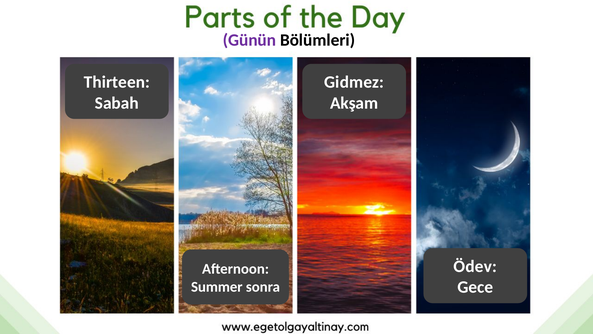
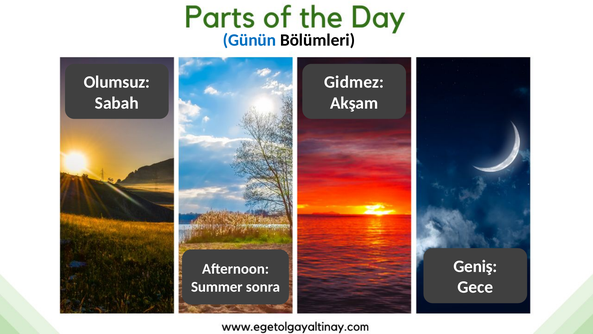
Günün colour: purple -> blue
Thirteen: Thirteen -> Olumsuz
Ödev: Ödev -> Geniş
